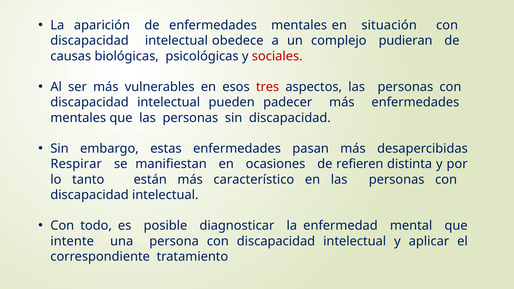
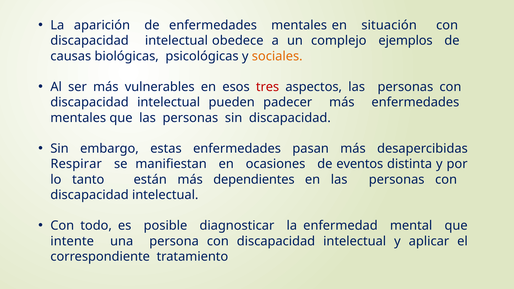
pudieran: pudieran -> ejemplos
sociales colour: red -> orange
refieren: refieren -> eventos
característico: característico -> dependientes
